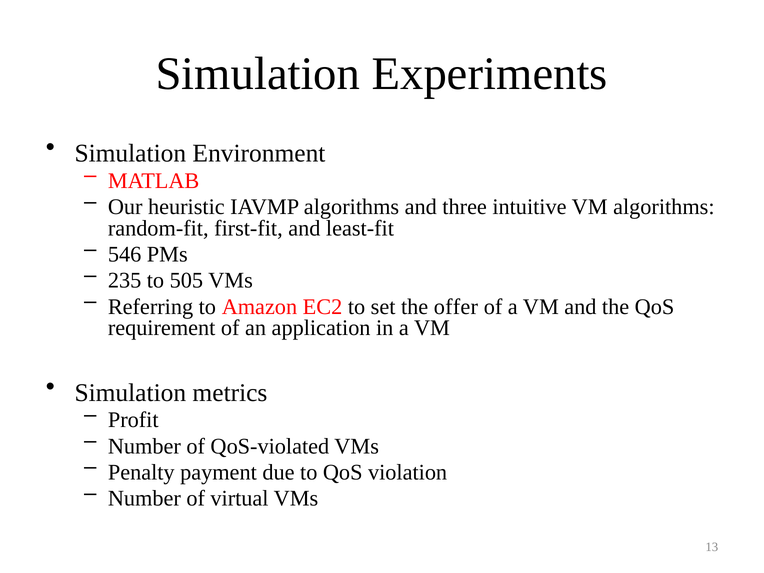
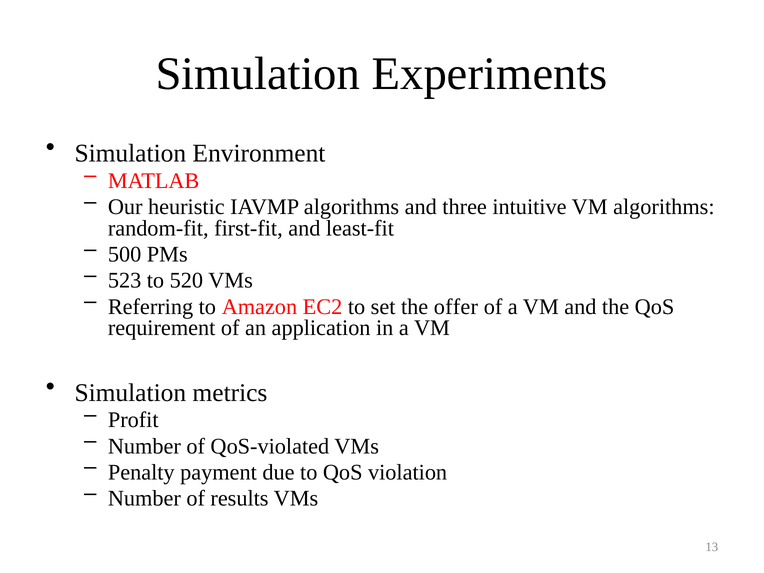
546: 546 -> 500
235: 235 -> 523
505: 505 -> 520
virtual: virtual -> results
